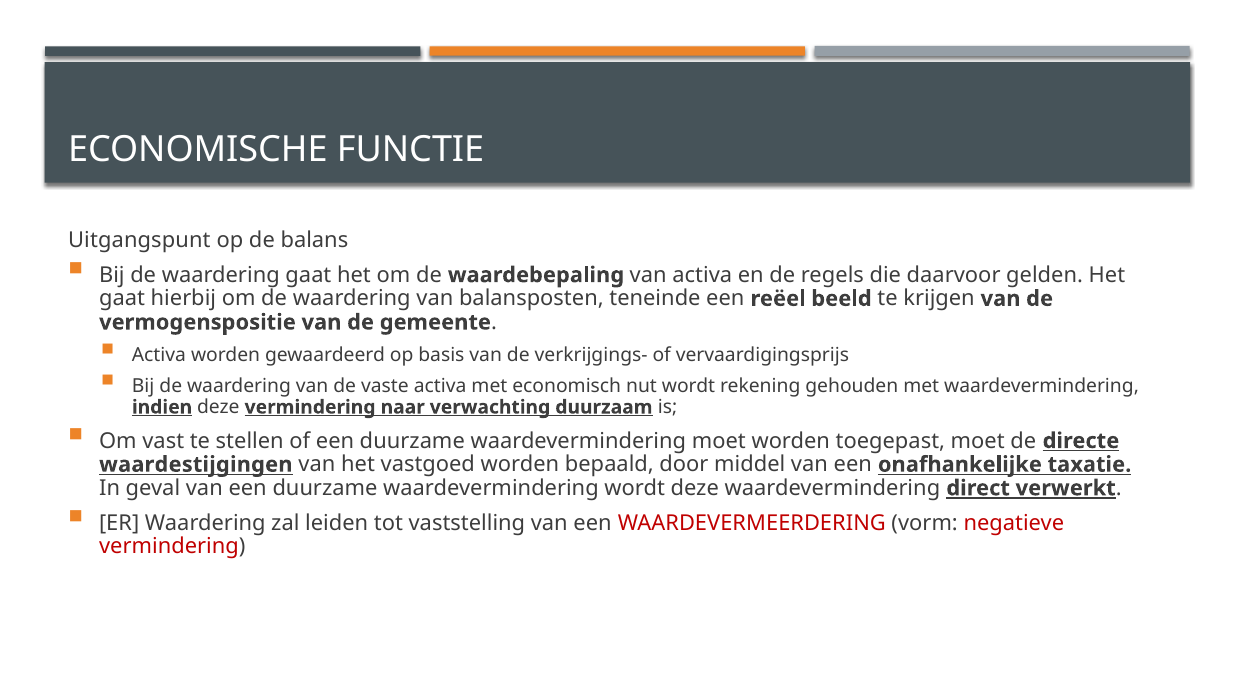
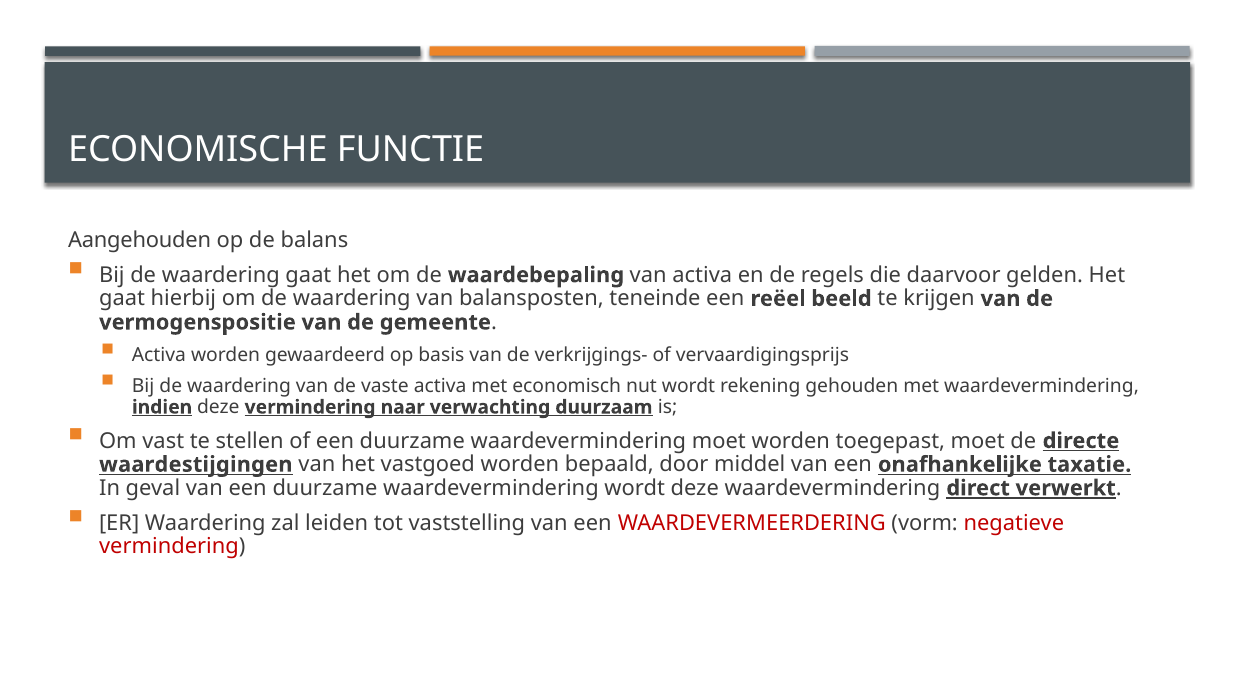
Uitgangspunt: Uitgangspunt -> Aangehouden
